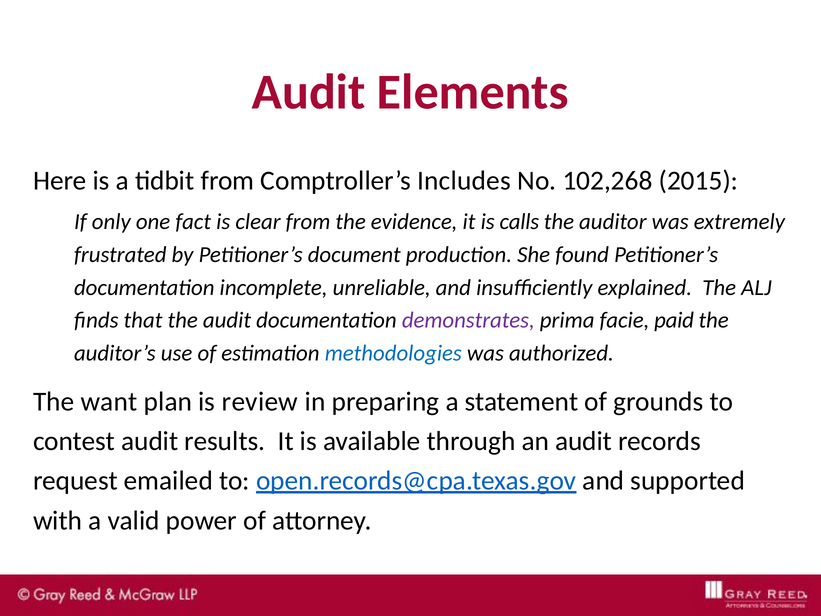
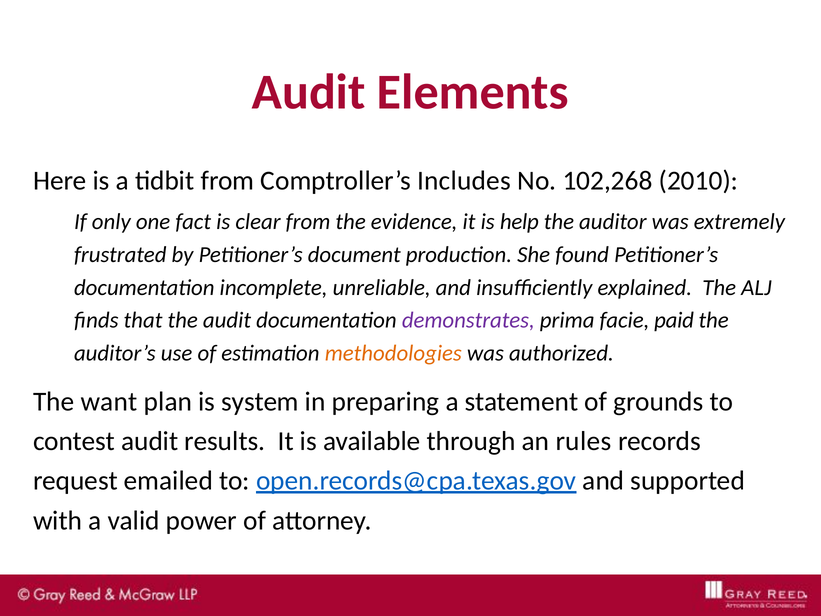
2015: 2015 -> 2010
calls: calls -> help
methodologies colour: blue -> orange
review: review -> system
an audit: audit -> rules
